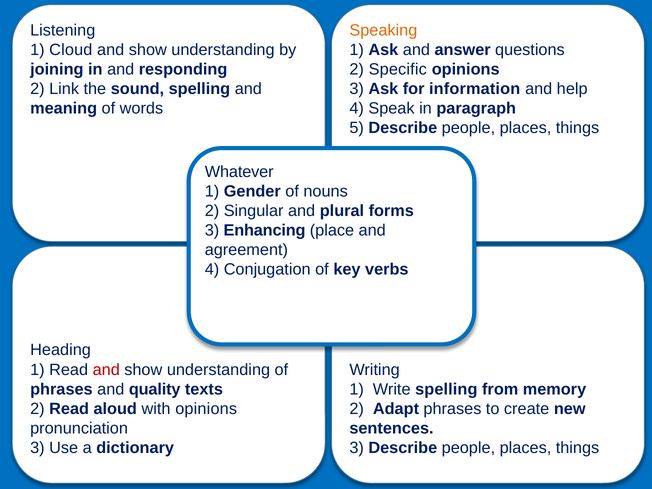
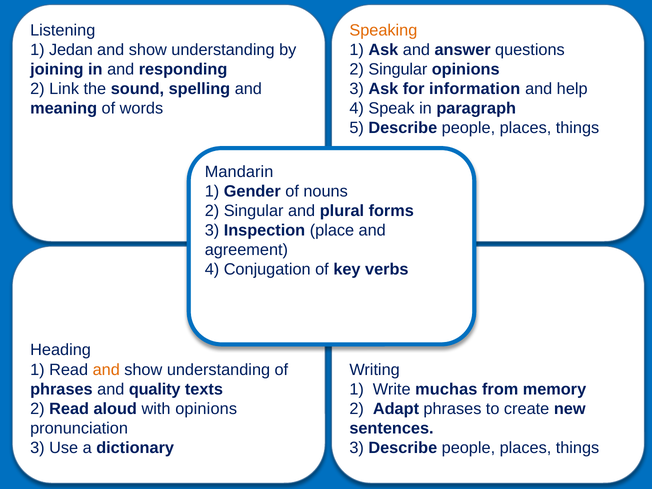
Cloud: Cloud -> Jedan
Specific at (398, 69): Specific -> Singular
Whatever: Whatever -> Mandarin
Enhancing: Enhancing -> Inspection
and at (106, 370) colour: red -> orange
Write spelling: spelling -> muchas
